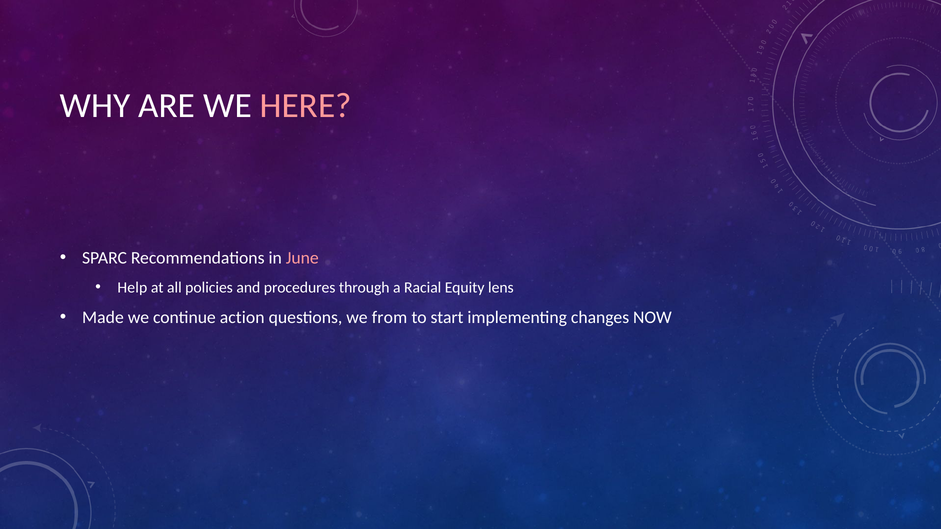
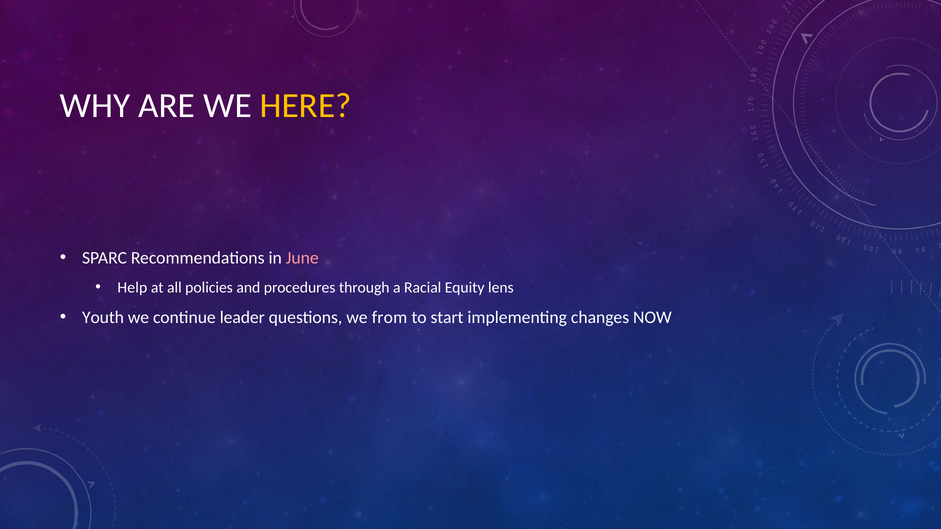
HERE colour: pink -> yellow
Made: Made -> Youth
action: action -> leader
